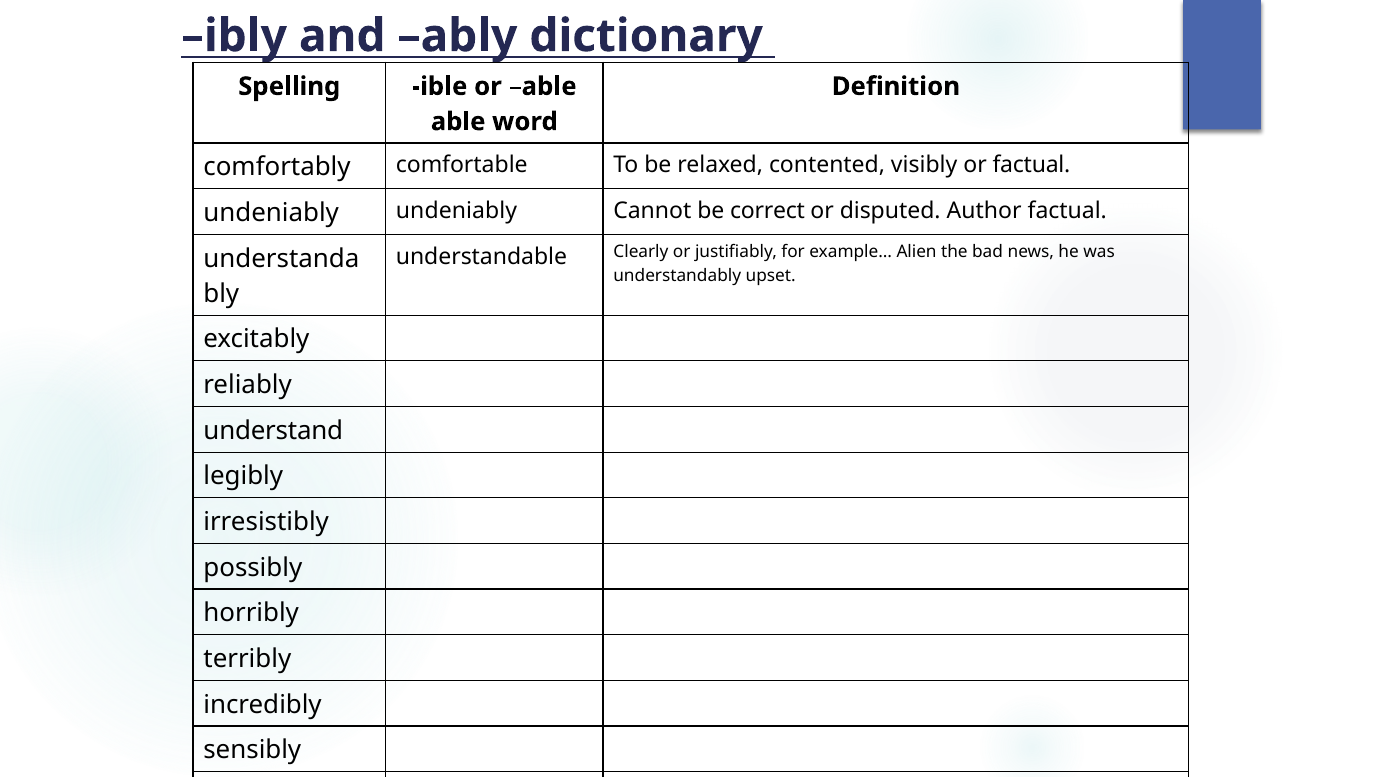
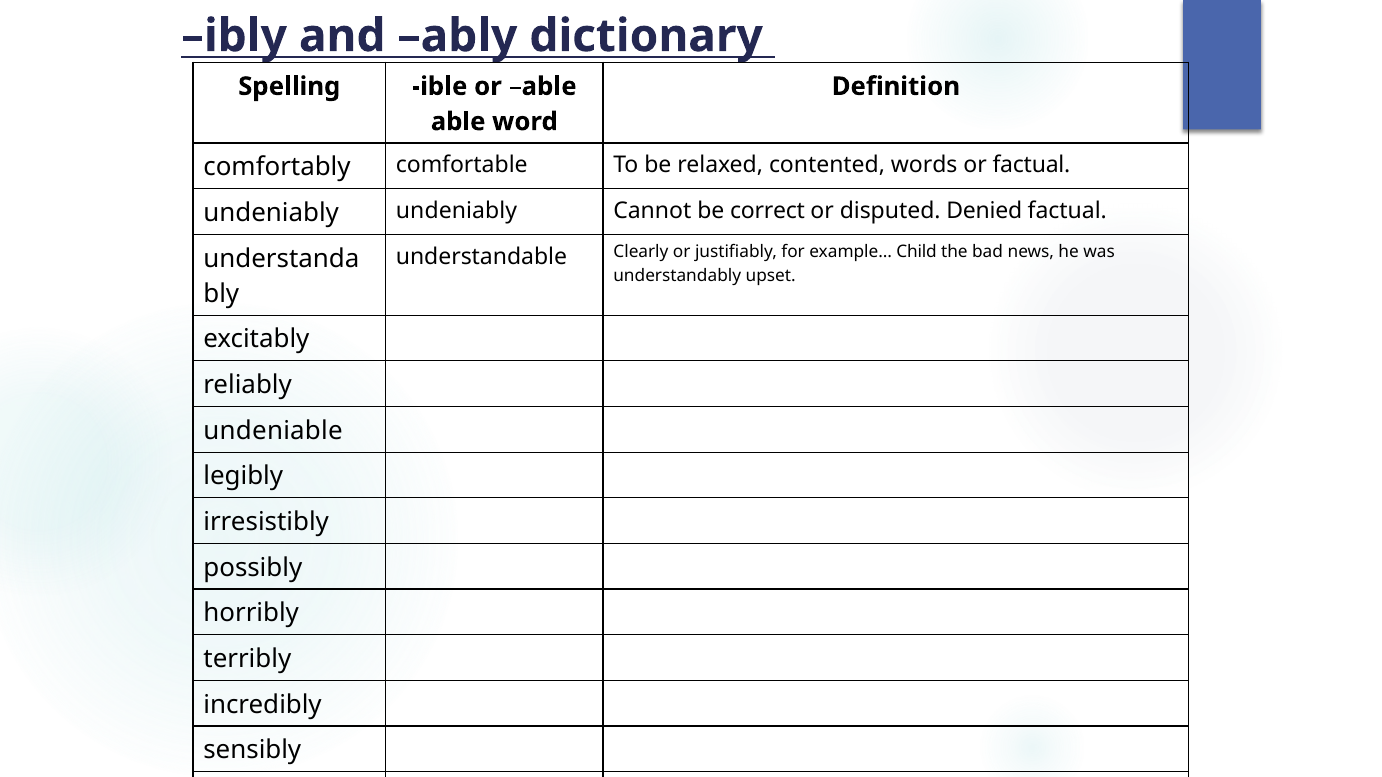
contented visibly: visibly -> words
Author: Author -> Denied
Alien: Alien -> Child
understand: understand -> undeniable
